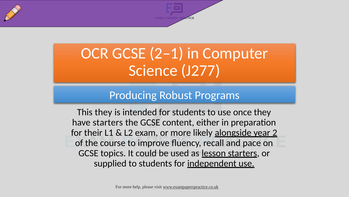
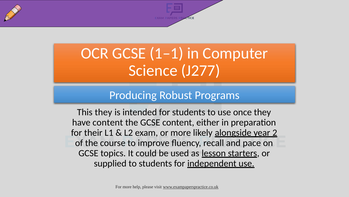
2–1: 2–1 -> 1–1
have starters: starters -> content
